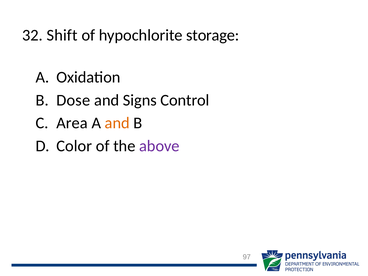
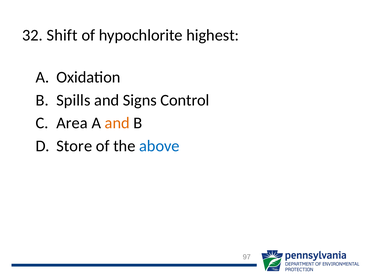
storage: storage -> highest
Dose: Dose -> Spills
Color: Color -> Store
above colour: purple -> blue
